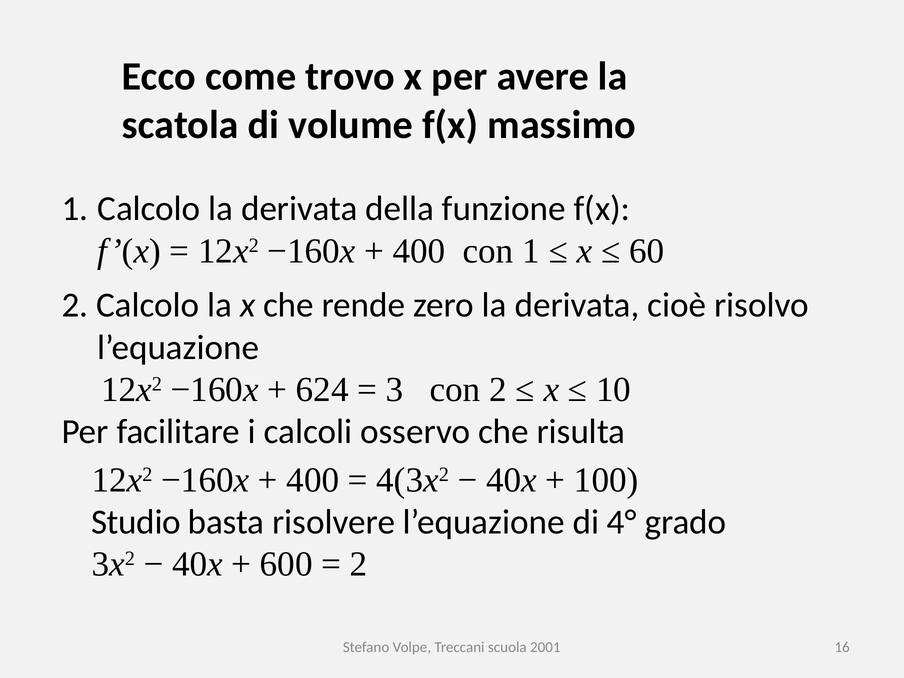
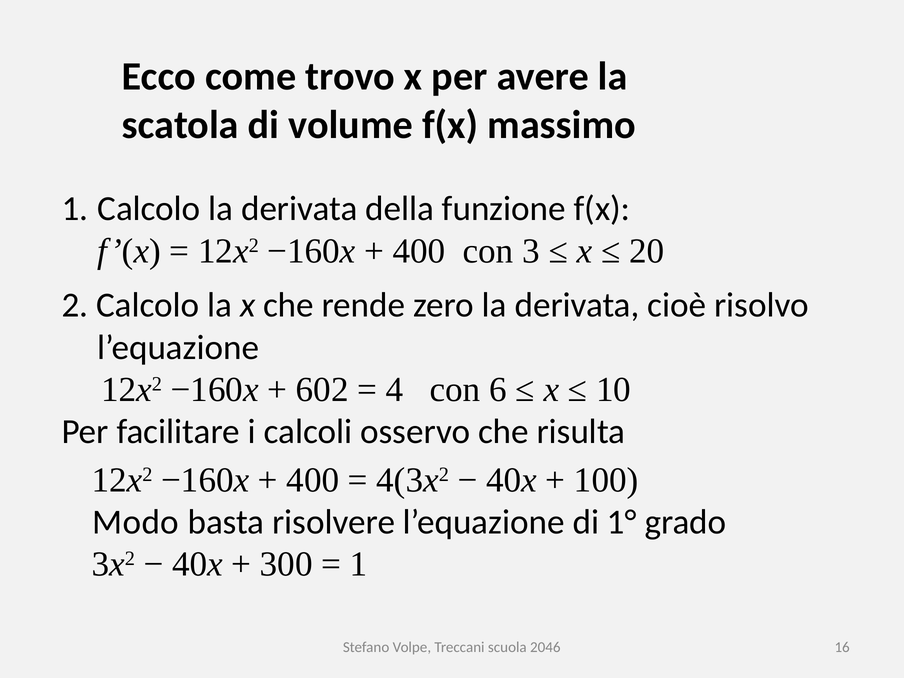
con 1: 1 -> 3
60: 60 -> 20
624: 624 -> 602
3: 3 -> 4
con 2: 2 -> 6
Studio: Studio -> Modo
4°: 4° -> 1°
600: 600 -> 300
2 at (359, 564): 2 -> 1
2001: 2001 -> 2046
